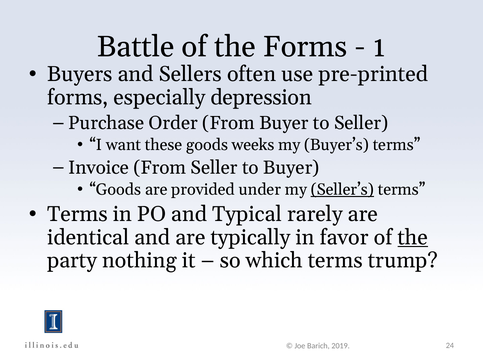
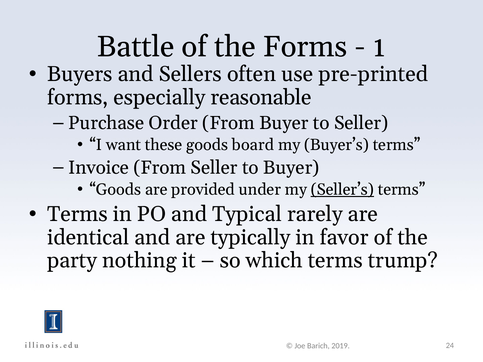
depression: depression -> reasonable
weeks: weeks -> board
the at (413, 237) underline: present -> none
